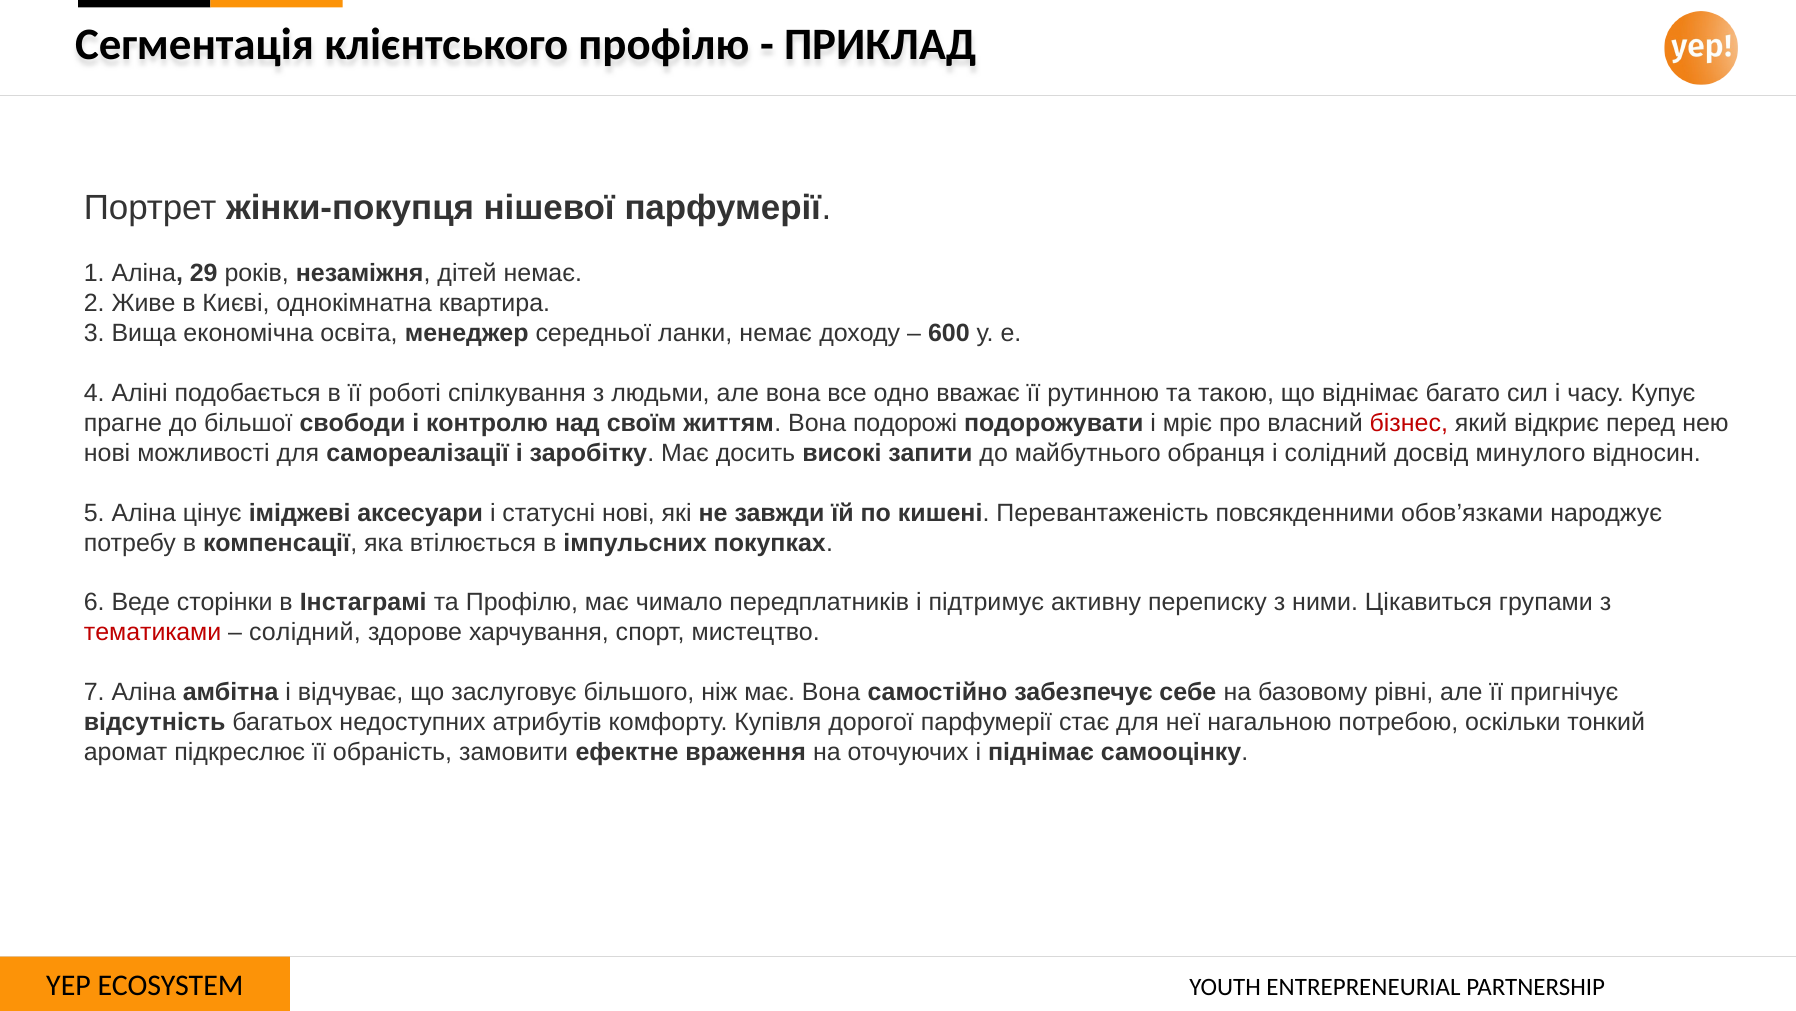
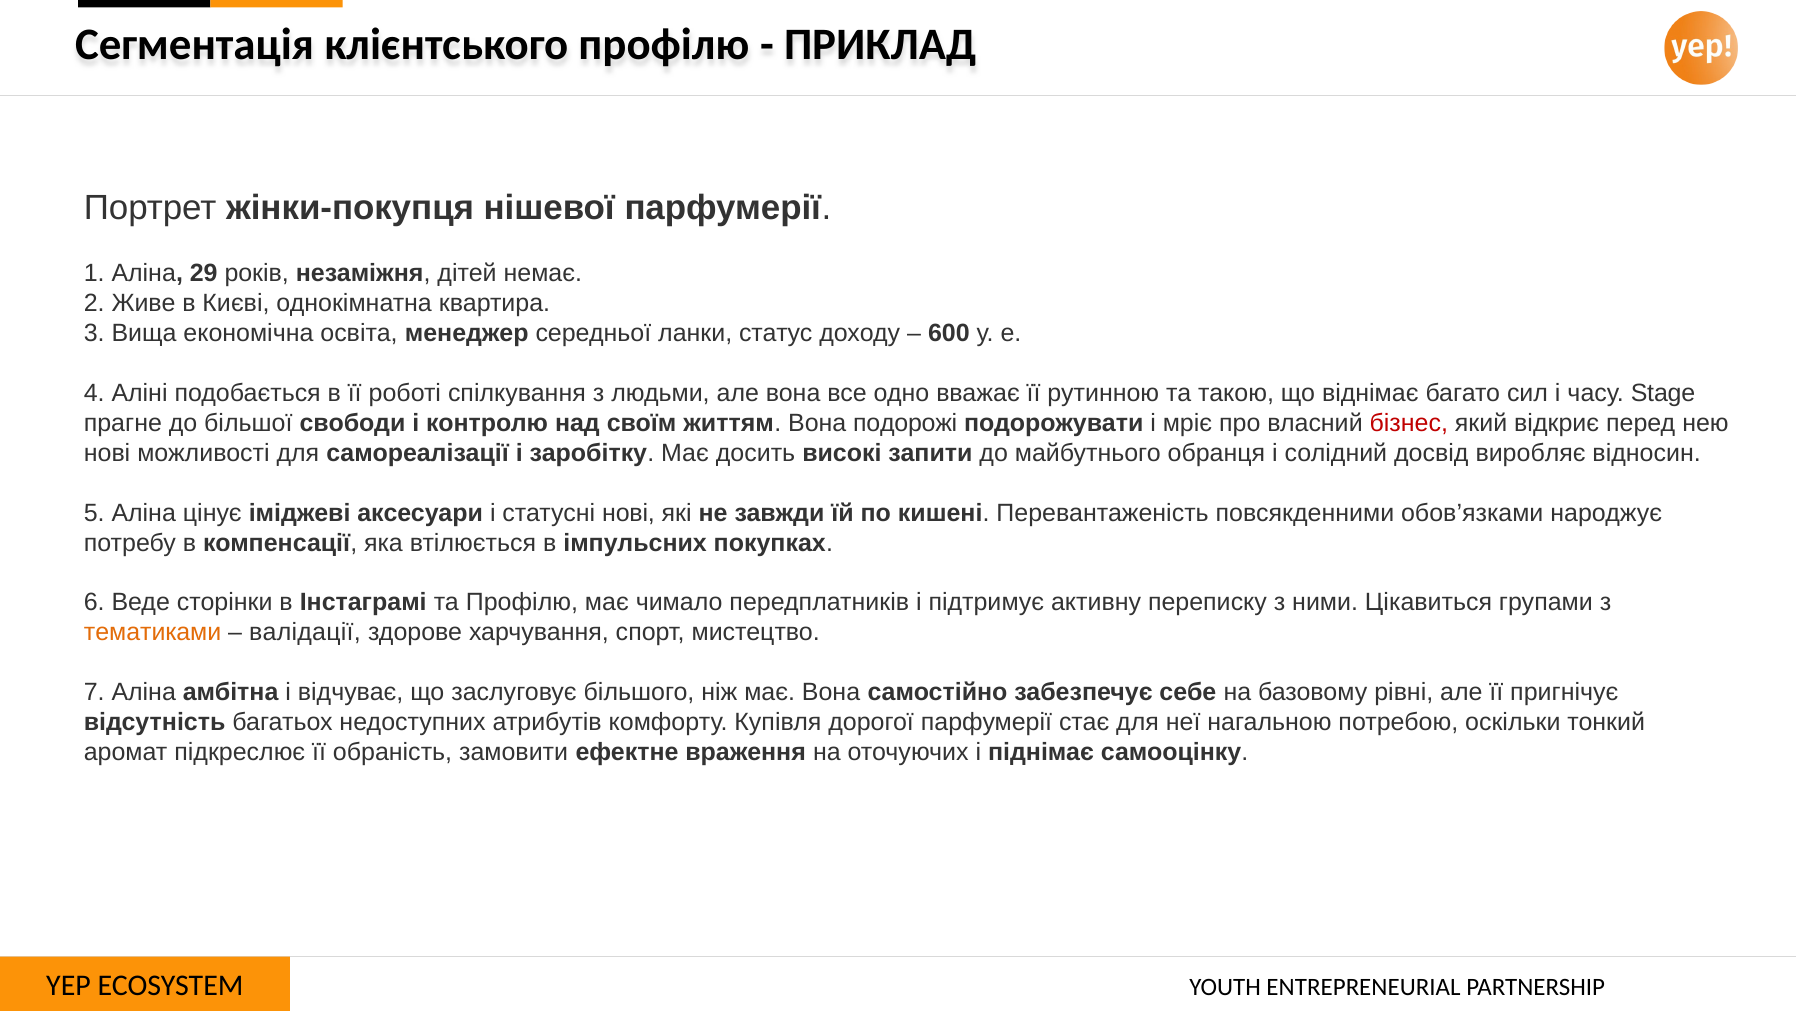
ланки немає: немає -> статус
Купує: Купує -> Stage
минулого: минулого -> виробляє
тематиками colour: red -> orange
солідний at (305, 632): солідний -> валідації
